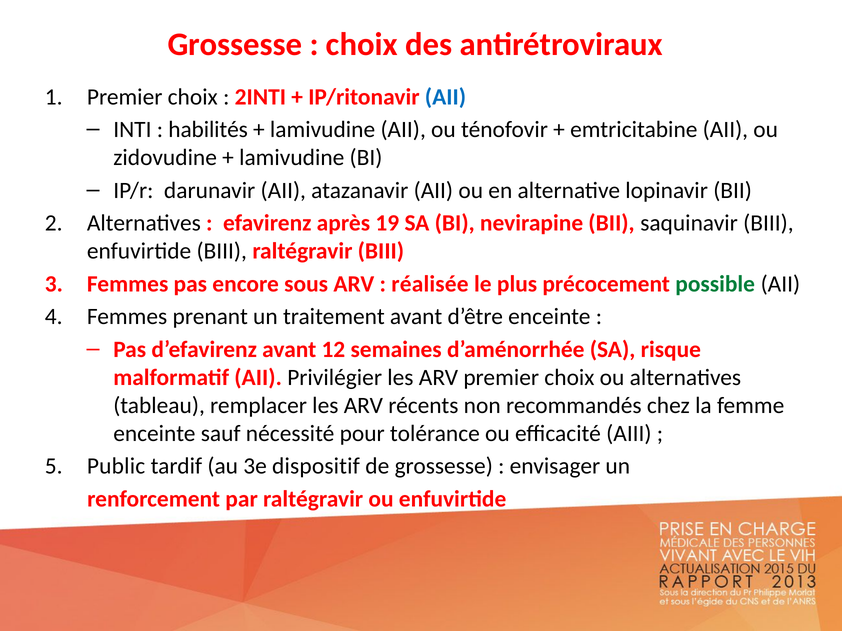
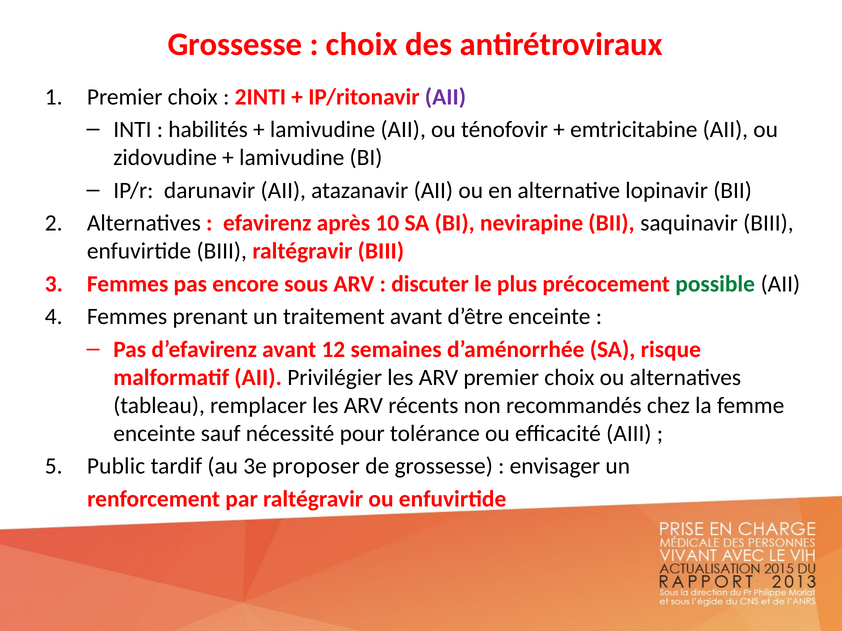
AII at (445, 97) colour: blue -> purple
19: 19 -> 10
réalisée: réalisée -> discuter
dispositif: dispositif -> proposer
